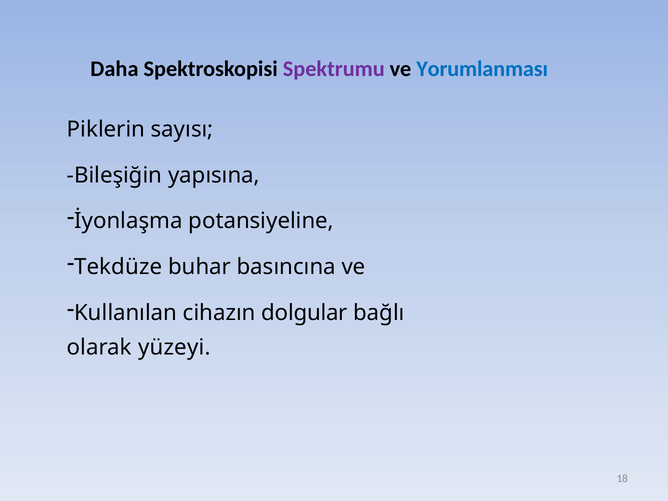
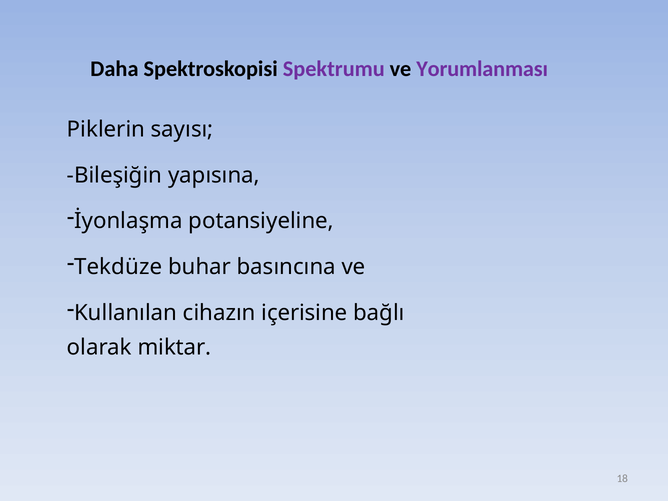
Yorumlanması colour: blue -> purple
dolgular: dolgular -> içerisine
yüzeyi: yüzeyi -> miktar
